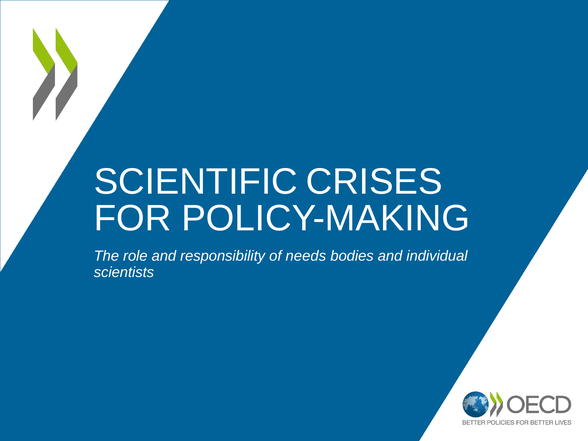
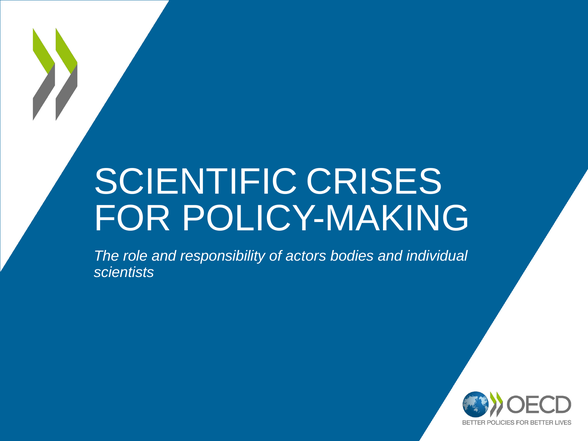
needs: needs -> actors
